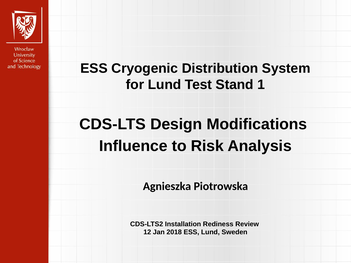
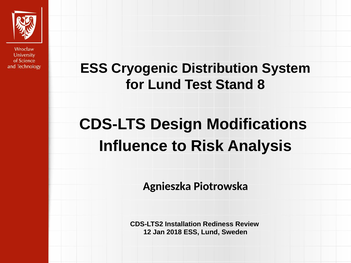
1: 1 -> 8
